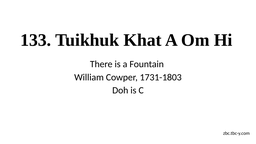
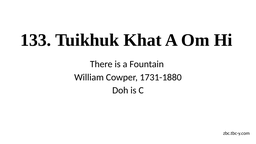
1731-1803: 1731-1803 -> 1731-1880
